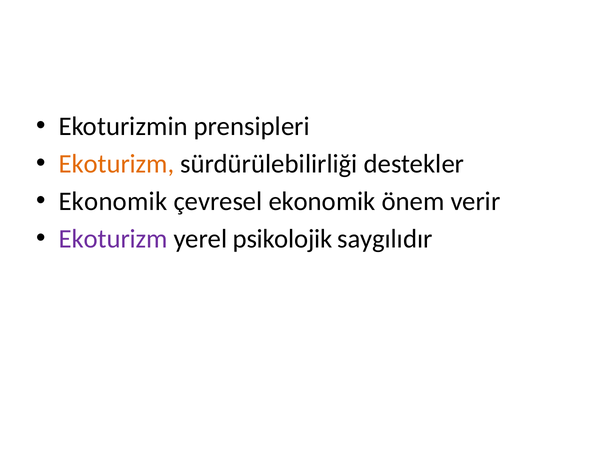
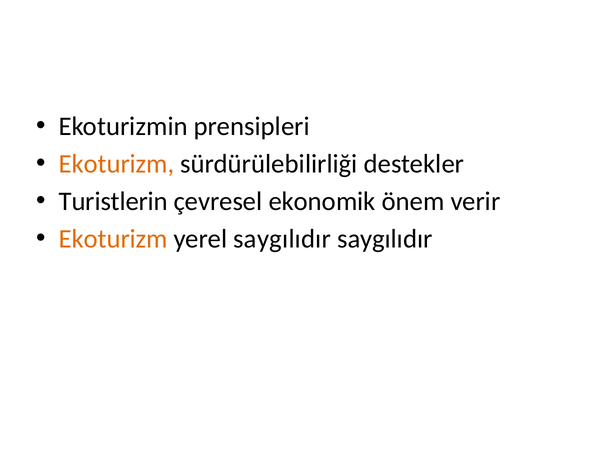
Ekonomik at (113, 201): Ekonomik -> Turistlerin
Ekoturizm at (113, 239) colour: purple -> orange
yerel psikolojik: psikolojik -> saygılıdır
